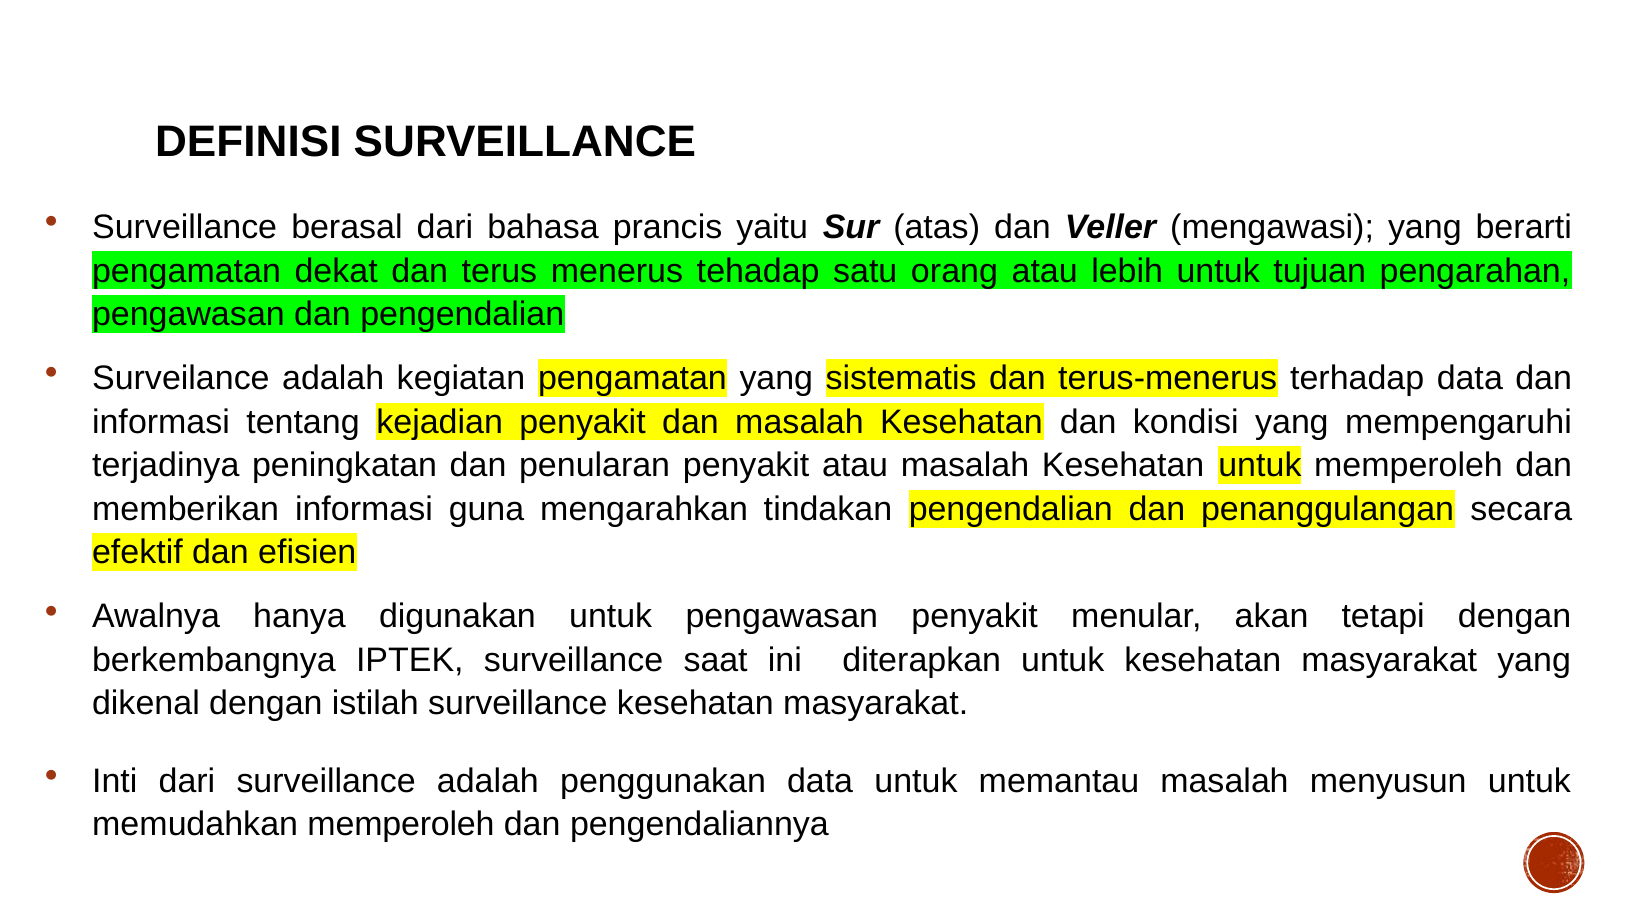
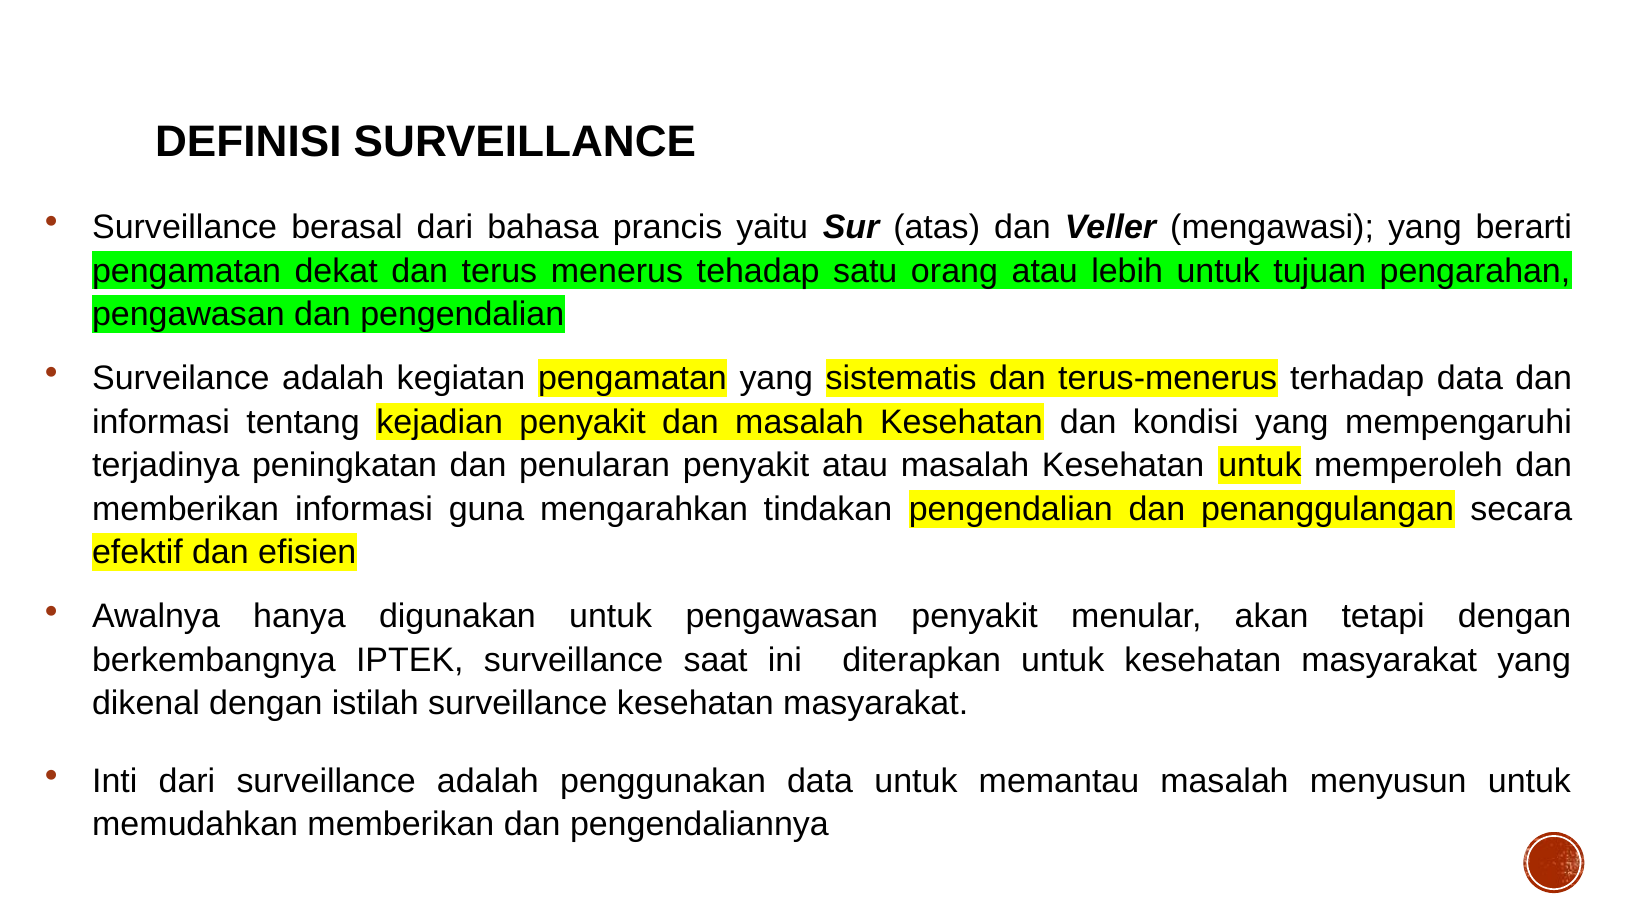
memudahkan memperoleh: memperoleh -> memberikan
